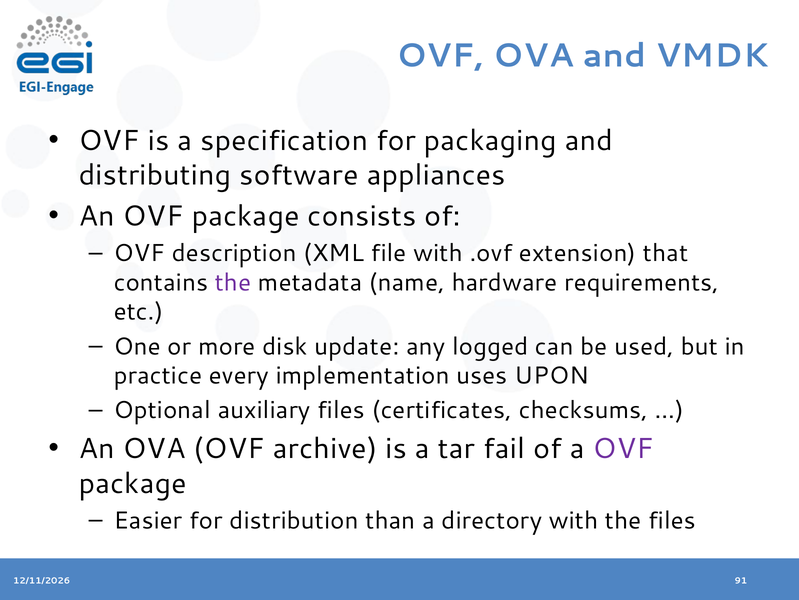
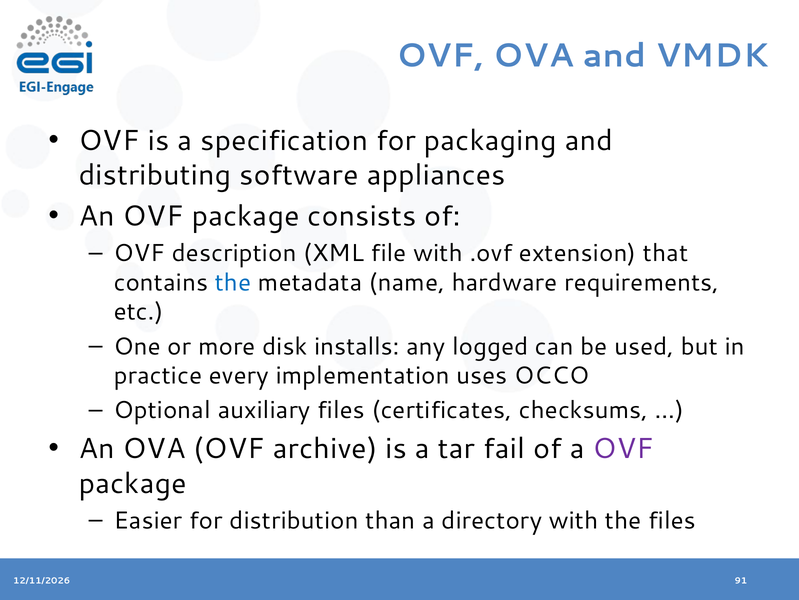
the at (233, 282) colour: purple -> blue
update: update -> installs
UPON: UPON -> OCCO
